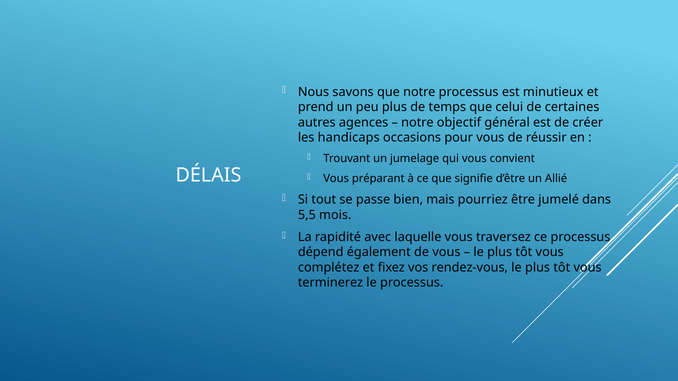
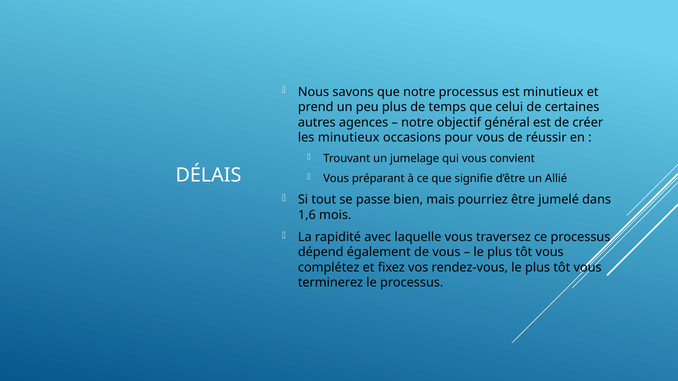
les handicaps: handicaps -> minutieux
5,5: 5,5 -> 1,6
